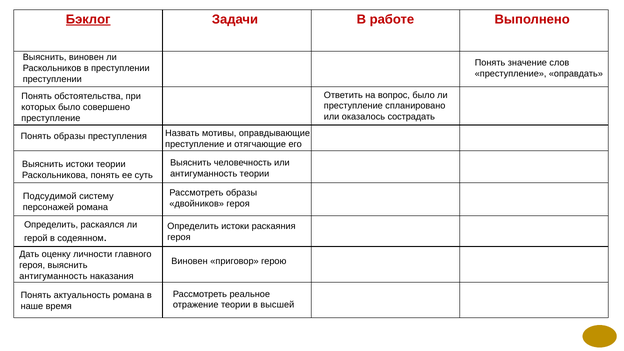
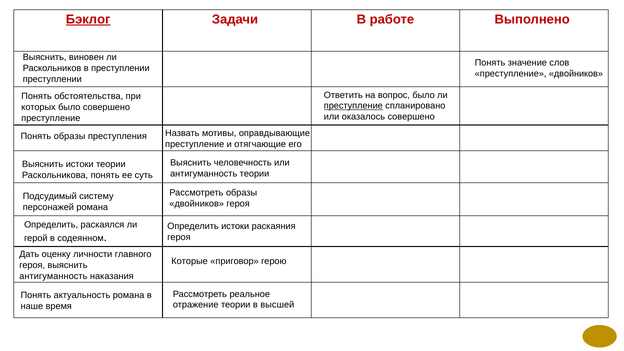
преступление оправдать: оправдать -> двойников
преступление at (353, 106) underline: none -> present
оказалось сострадать: сострадать -> совершено
Подсудимой: Подсудимой -> Подсудимый
Виновен at (190, 261): Виновен -> Которые
